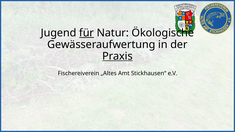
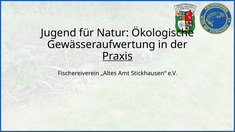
für underline: present -> none
